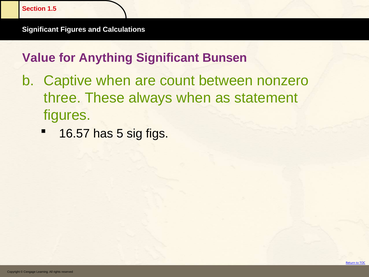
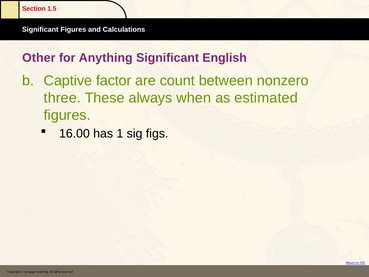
Value: Value -> Other
Bunsen: Bunsen -> English
Captive when: when -> factor
statement: statement -> estimated
16.57: 16.57 -> 16.00
5: 5 -> 1
